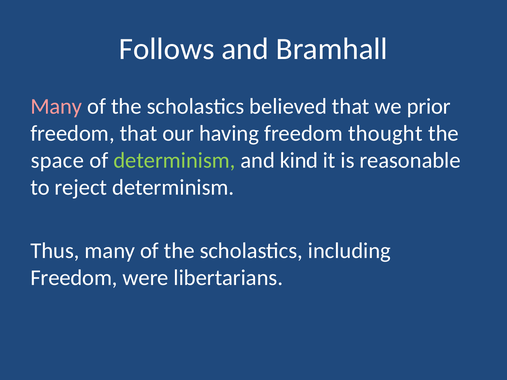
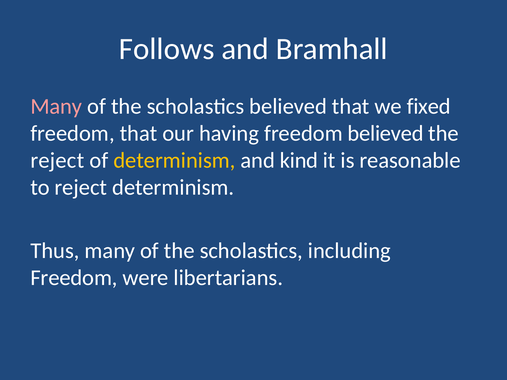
prior: prior -> fixed
freedom thought: thought -> believed
space at (57, 161): space -> reject
determinism at (174, 161) colour: light green -> yellow
